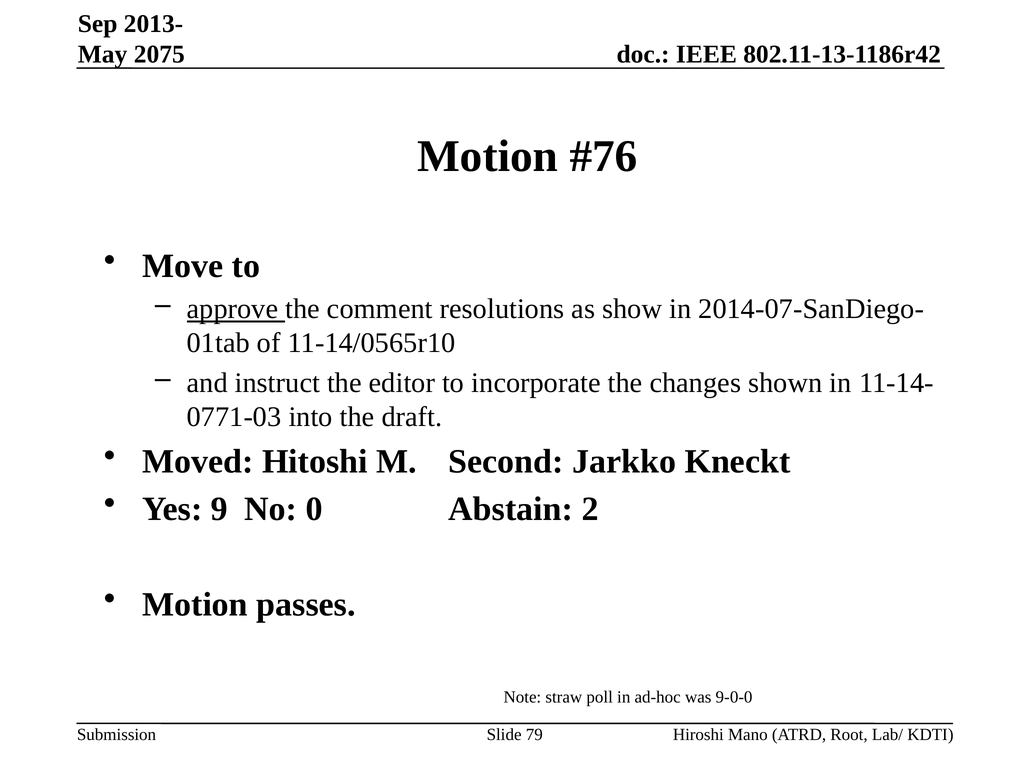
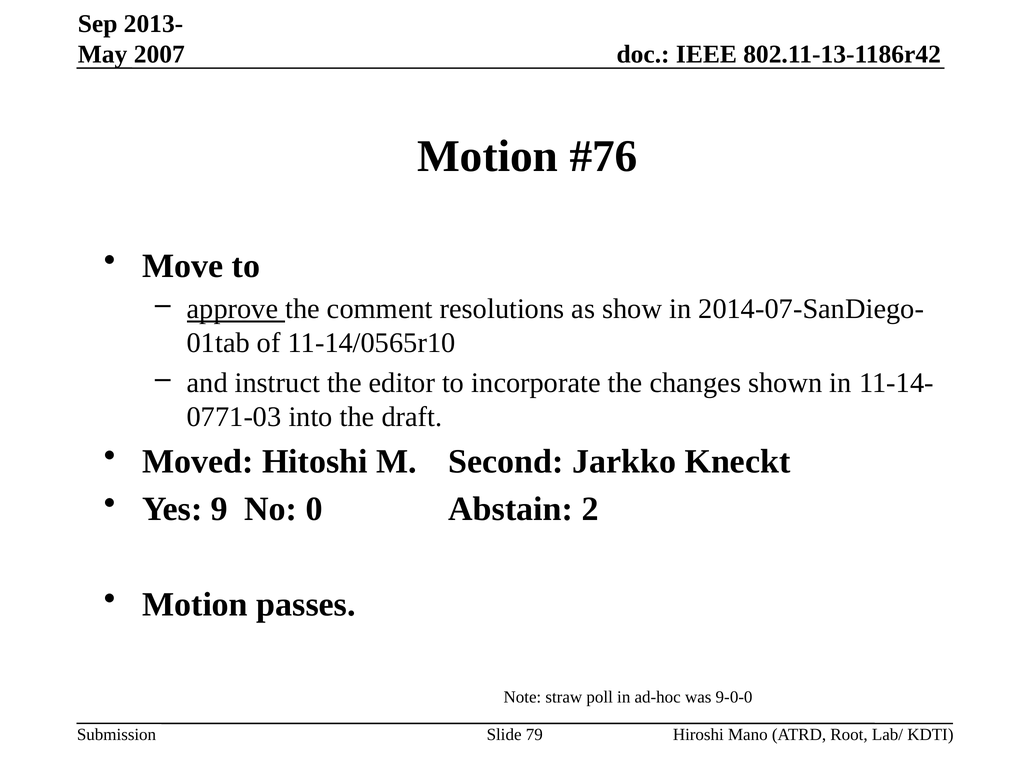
2075: 2075 -> 2007
